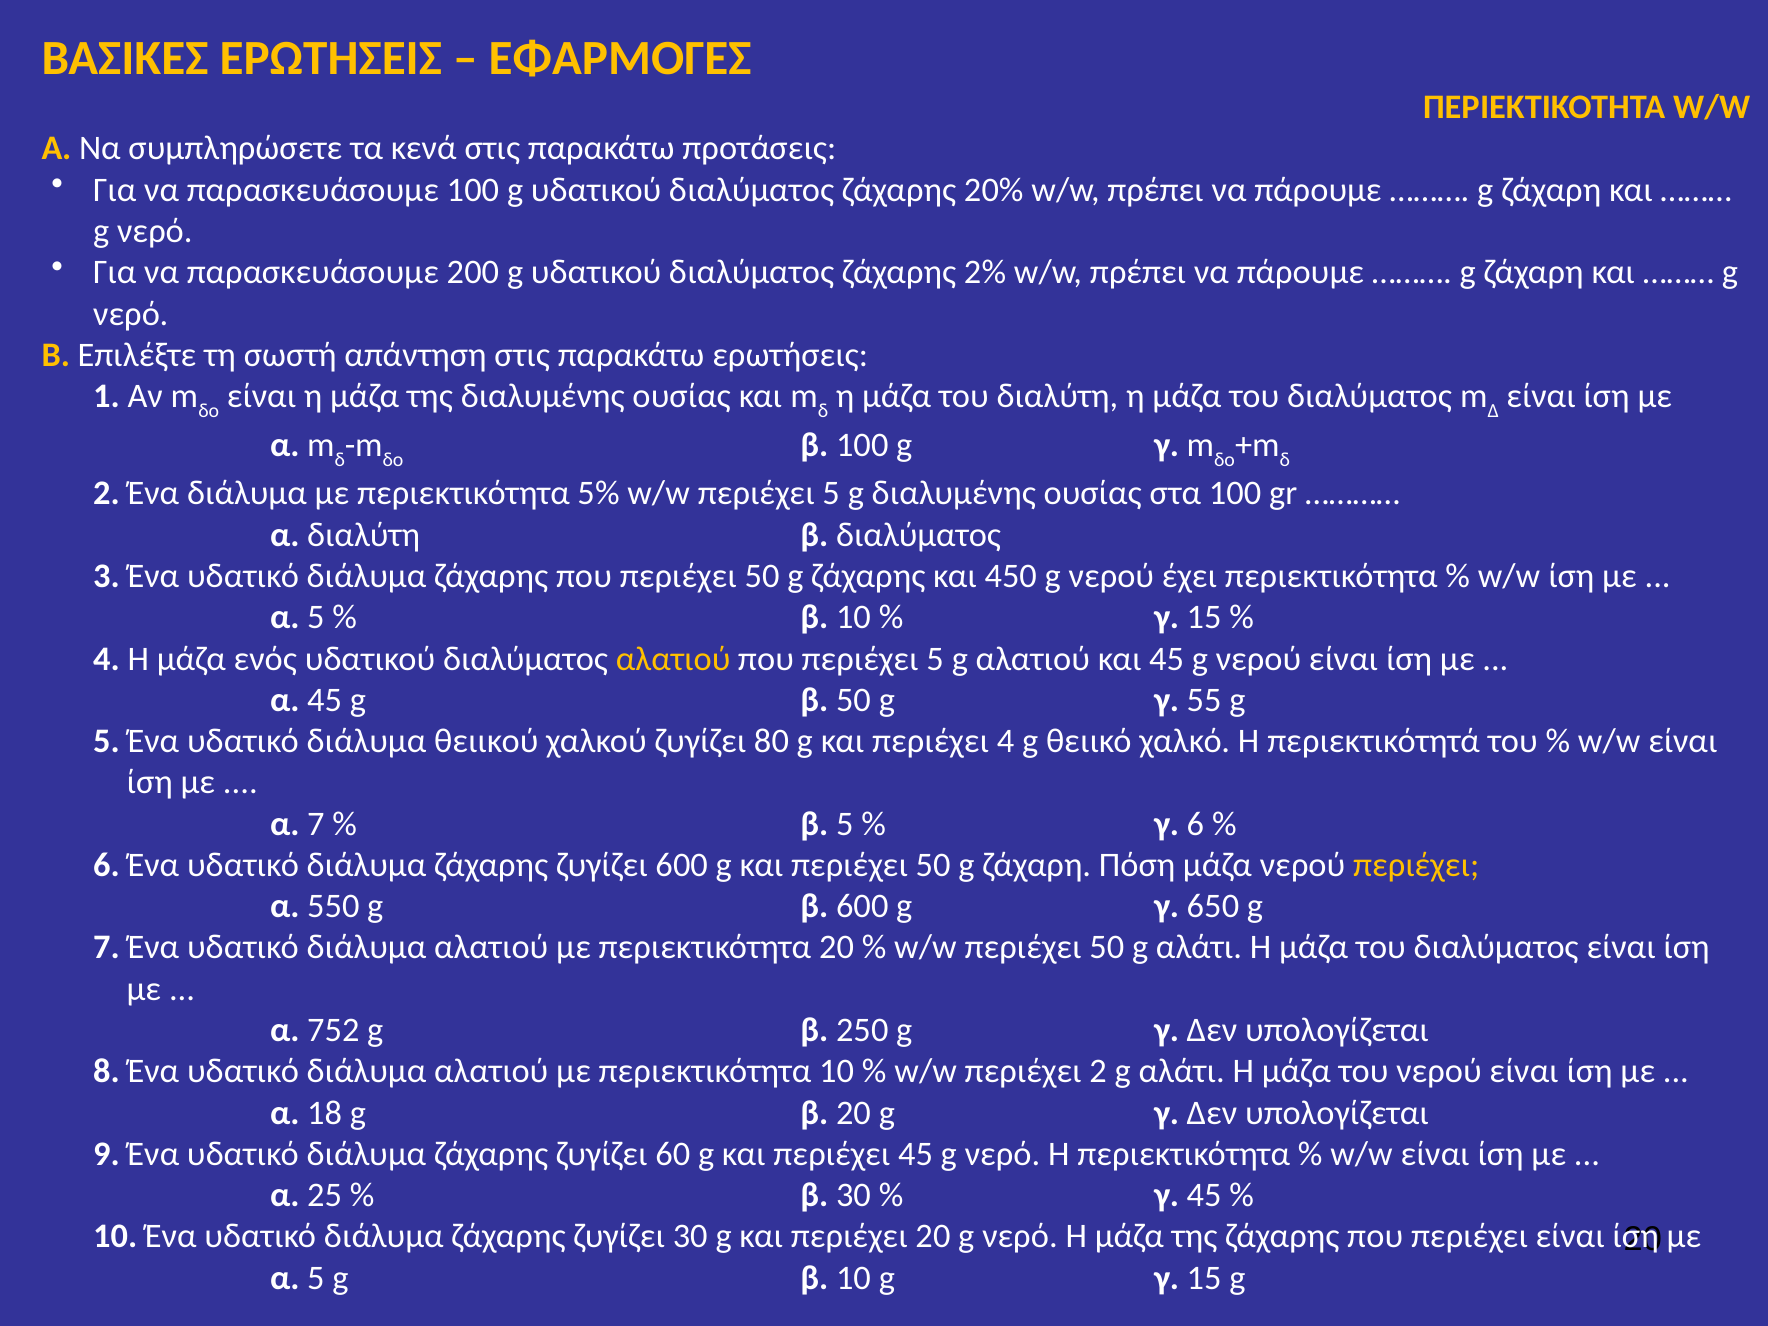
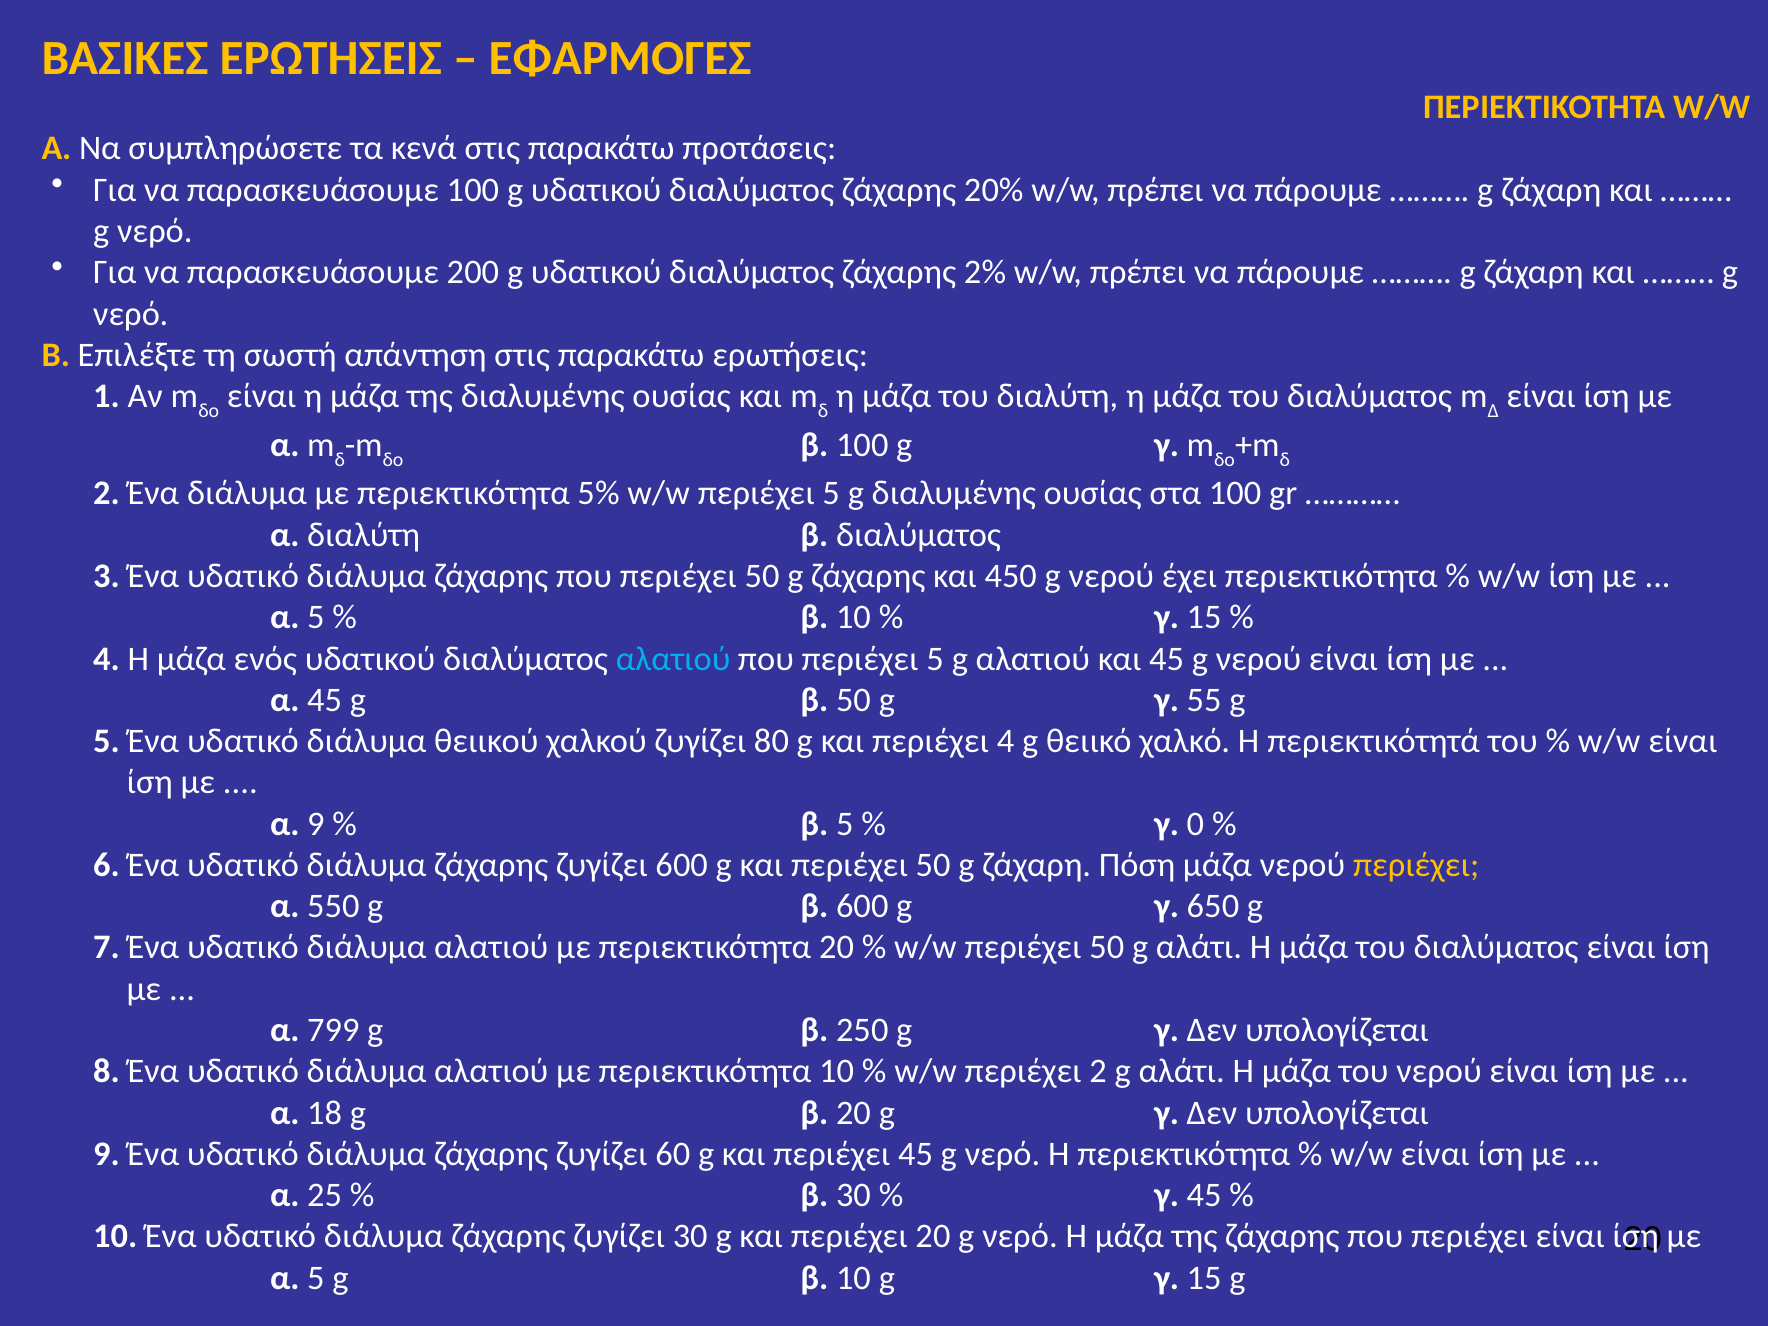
αλατιού at (673, 659) colour: yellow -> light blue
α 7: 7 -> 9
γ 6: 6 -> 0
752: 752 -> 799
